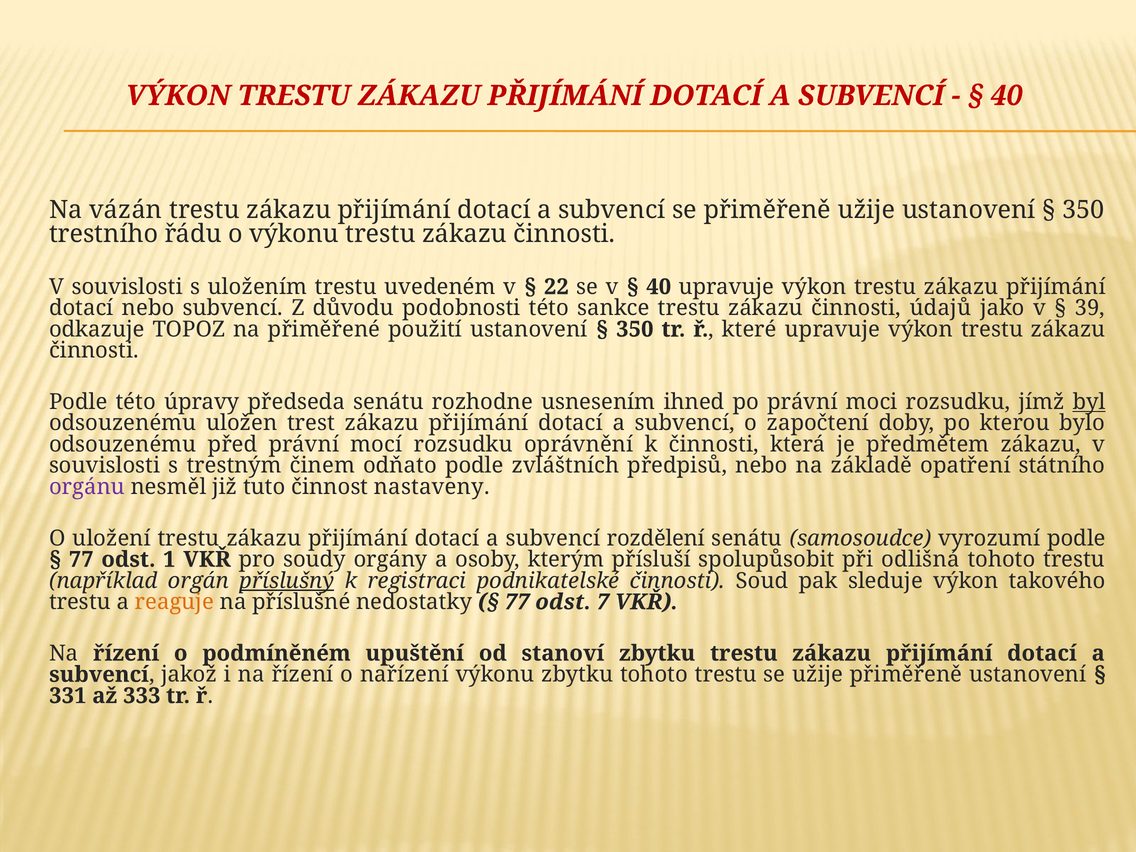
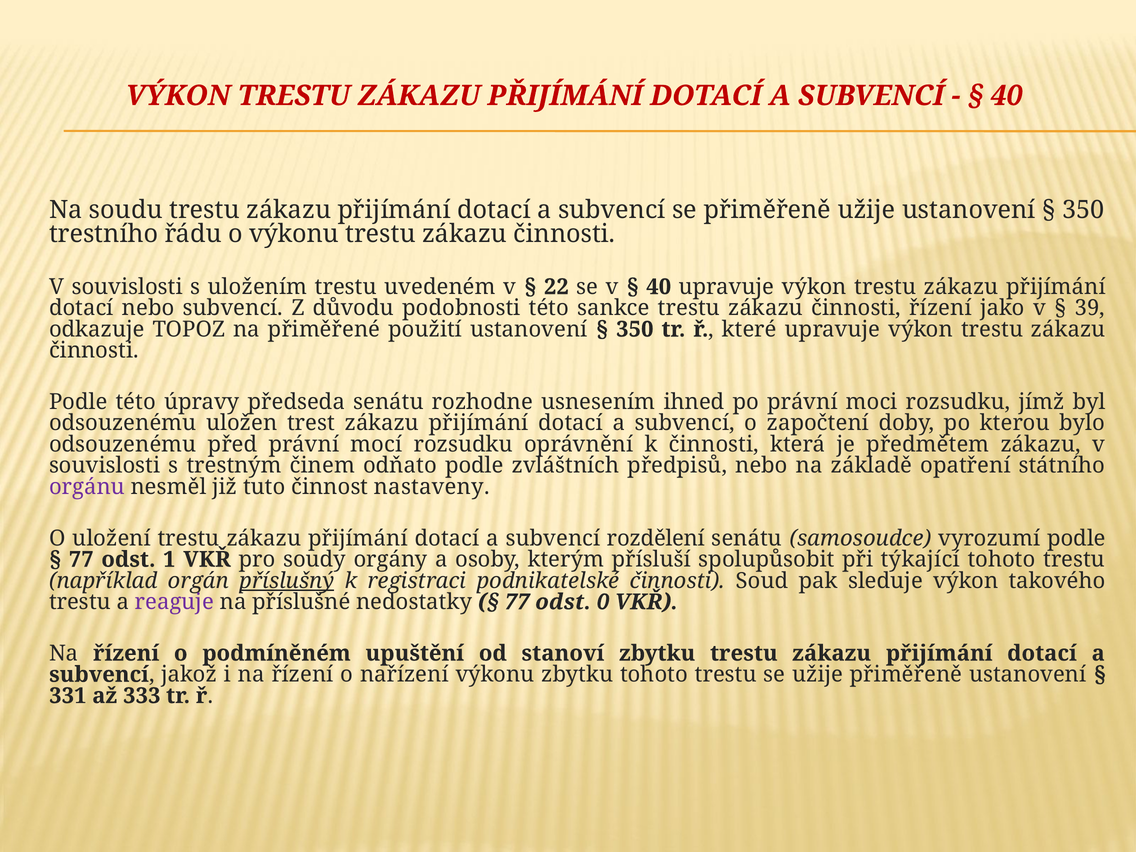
vázán: vázán -> soudu
činnosti údajů: údajů -> řízení
byl underline: present -> none
odlišná: odlišná -> týkající
reaguje colour: orange -> purple
7: 7 -> 0
